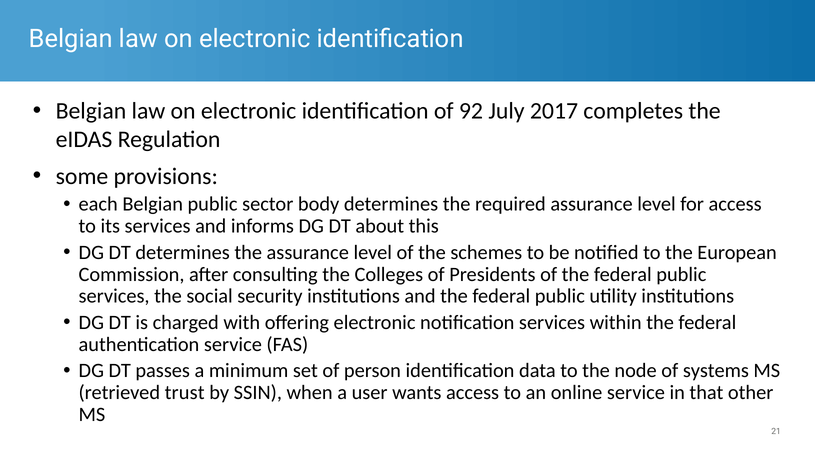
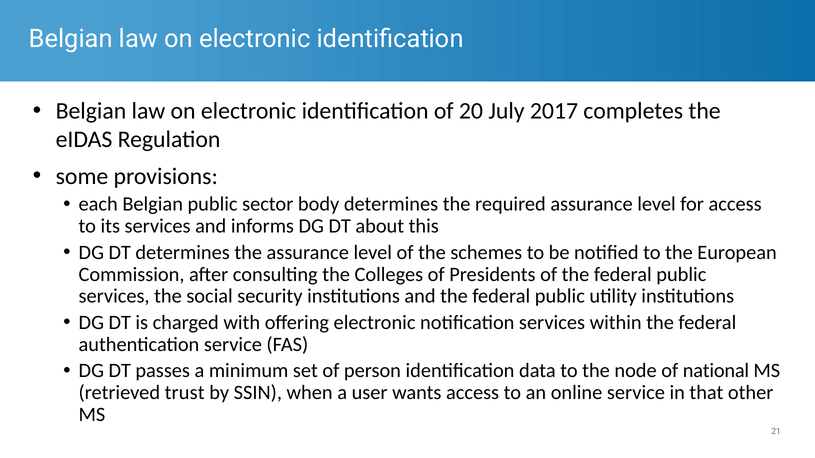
92: 92 -> 20
systems: systems -> national
